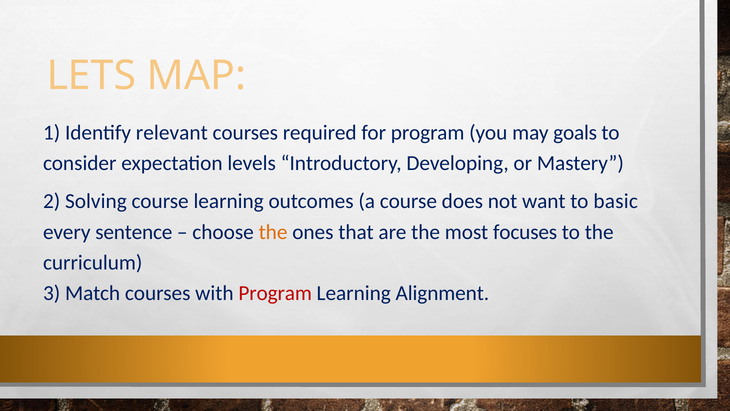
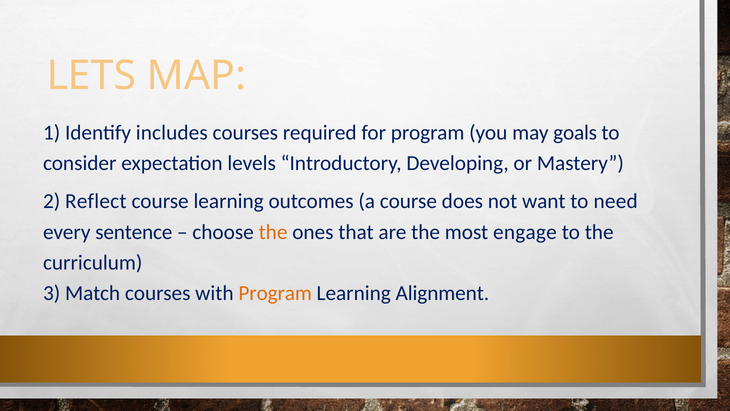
relevant: relevant -> includes
Solving: Solving -> Reflect
basic: basic -> need
focuses: focuses -> engage
Program at (275, 293) colour: red -> orange
